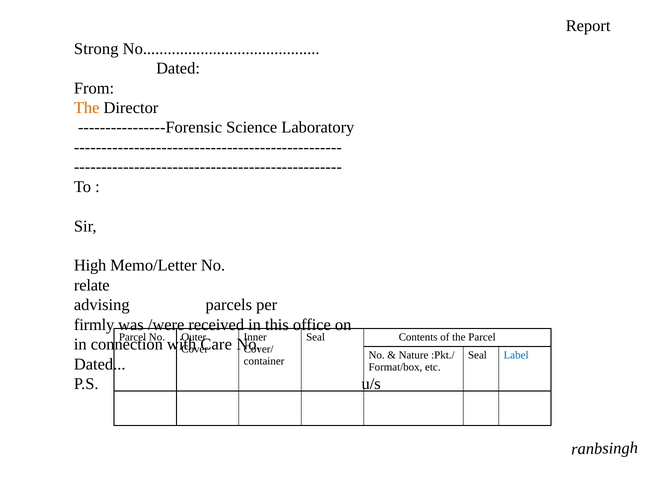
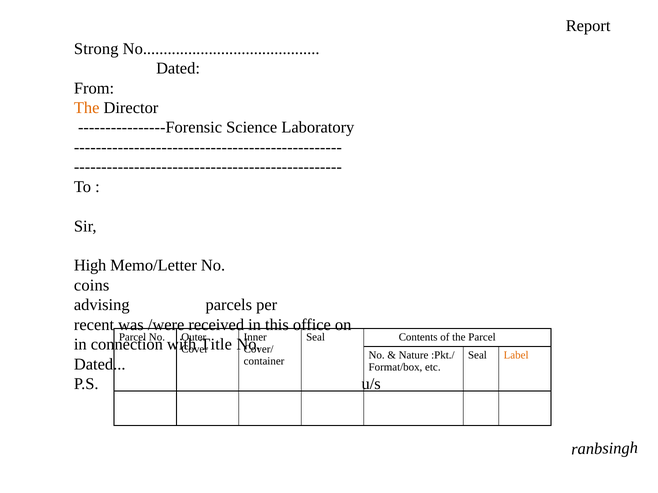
relate: relate -> coins
firmly: firmly -> recent
Care: Care -> Title
Label colour: blue -> orange
